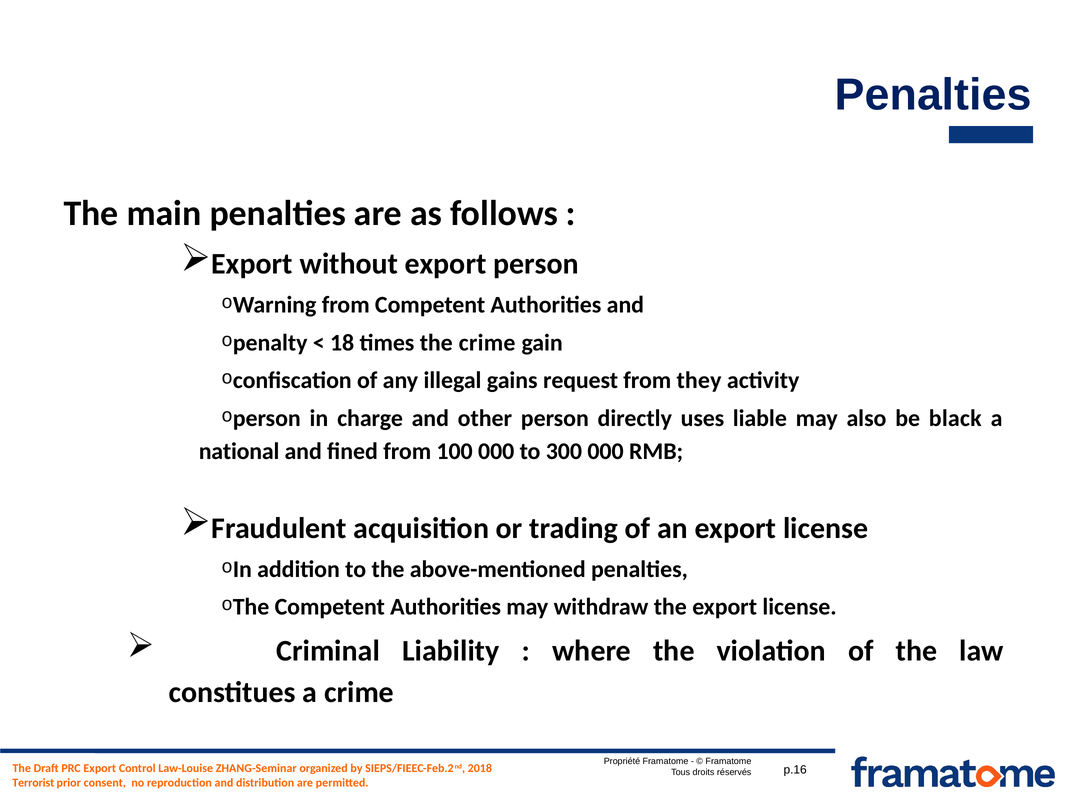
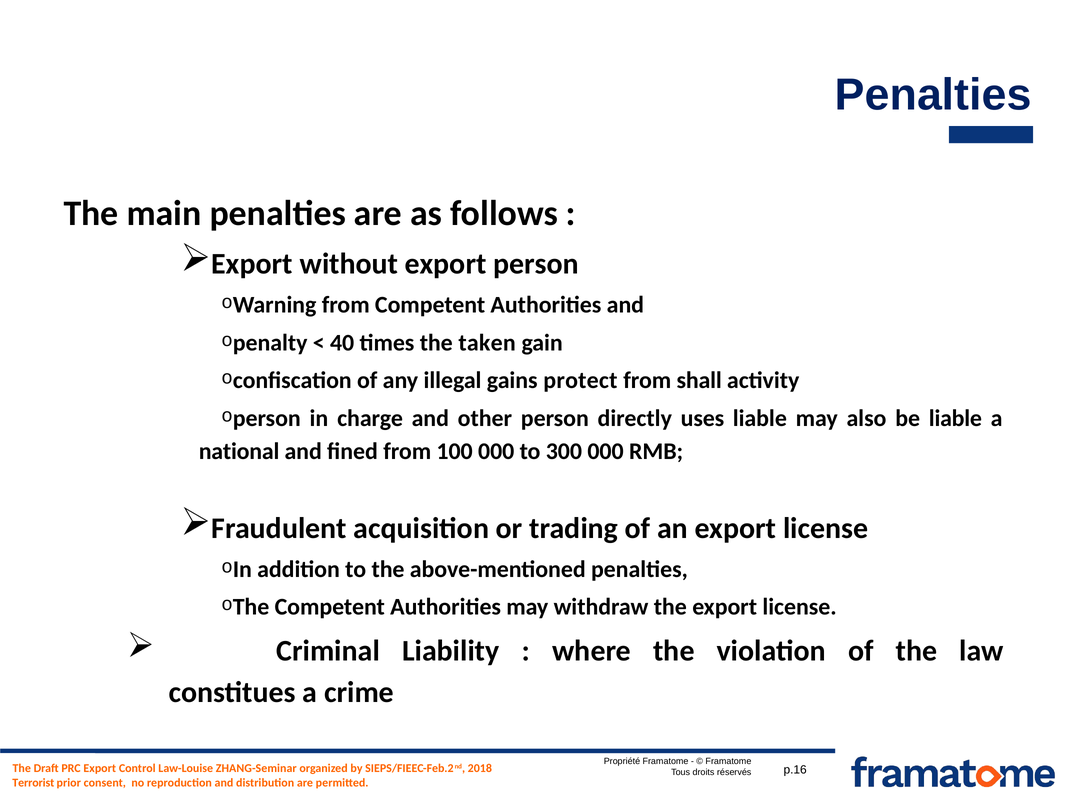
18: 18 -> 40
the crime: crime -> taken
request: request -> protect
they: they -> shall
be black: black -> liable
